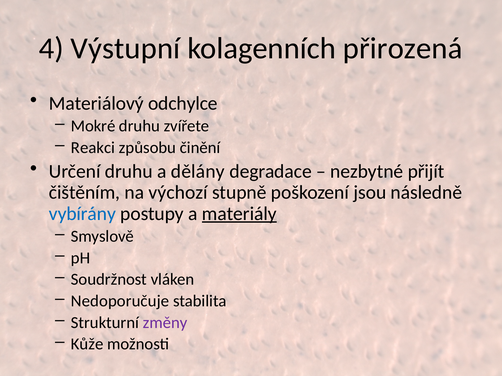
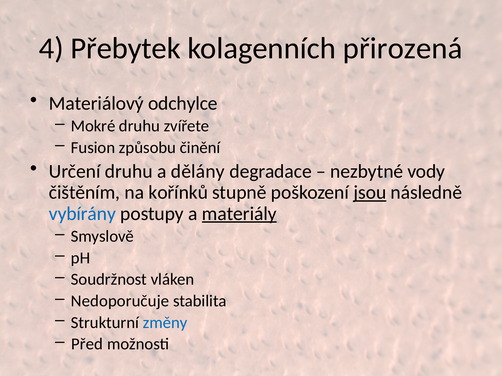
Výstupní: Výstupní -> Přebytek
Reakci: Reakci -> Fusion
přijít: přijít -> vody
výchozí: výchozí -> kořínků
jsou underline: none -> present
změny colour: purple -> blue
Kůže: Kůže -> Před
